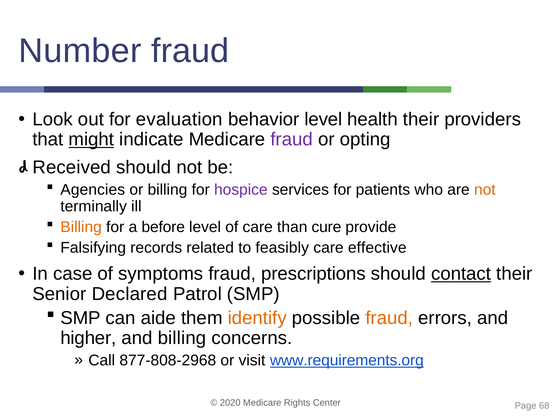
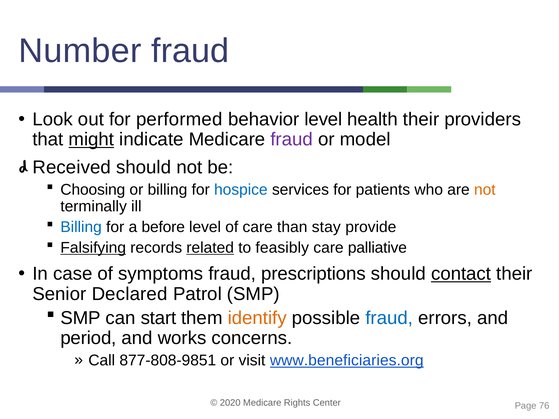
evaluation: evaluation -> performed
opting: opting -> model
Agencies: Agencies -> Choosing
hospice colour: purple -> blue
Billing at (81, 227) colour: orange -> blue
cure: cure -> stay
Falsifying underline: none -> present
related underline: none -> present
effective: effective -> palliative
aide: aide -> start
fraud at (389, 318) colour: orange -> blue
higher: higher -> period
and billing: billing -> works
877-808-2968: 877-808-2968 -> 877-808-9851
www.requirements.org: www.requirements.org -> www.beneficiaries.org
68: 68 -> 76
